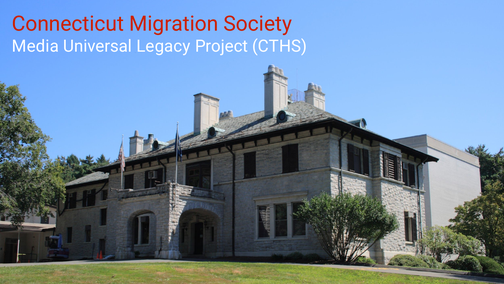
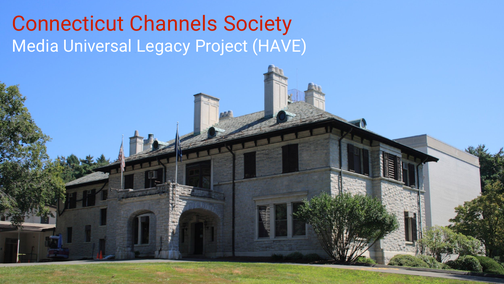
Migration: Migration -> Channels
CTHS: CTHS -> HAVE
